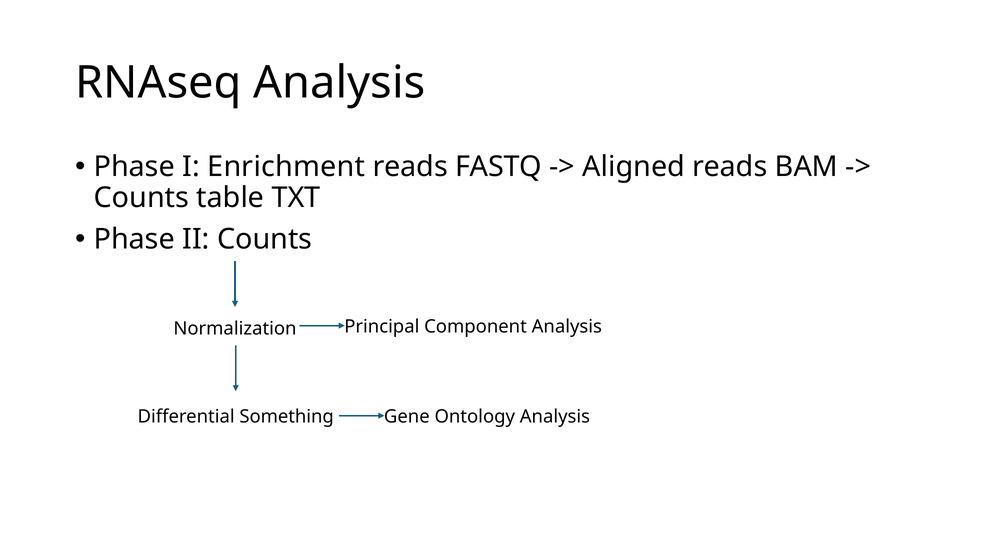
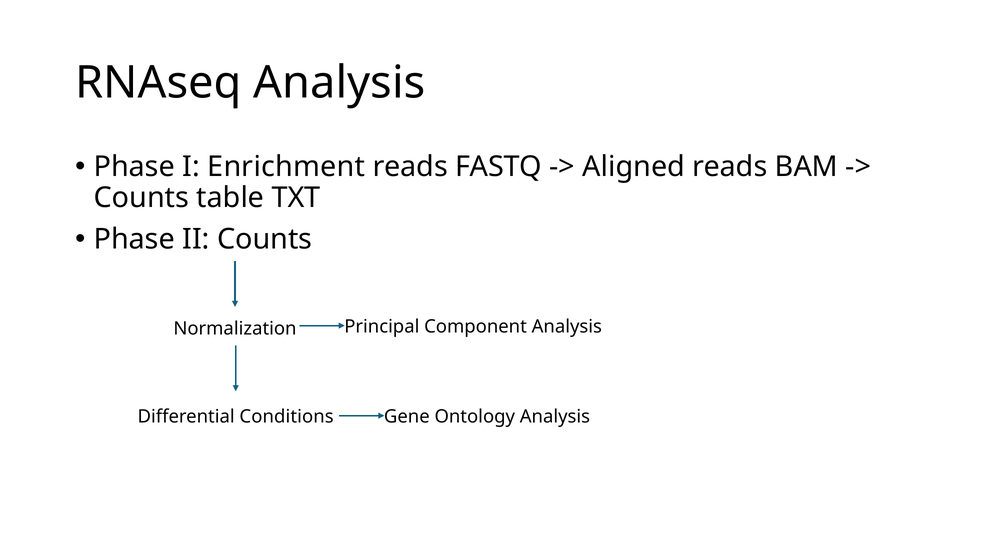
Something: Something -> Conditions
